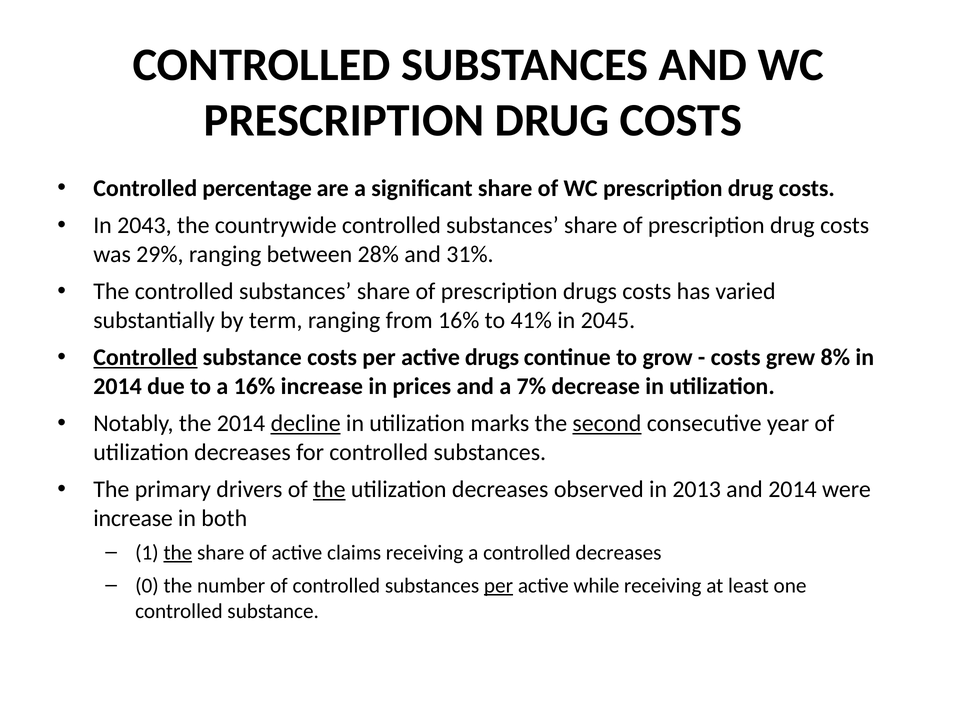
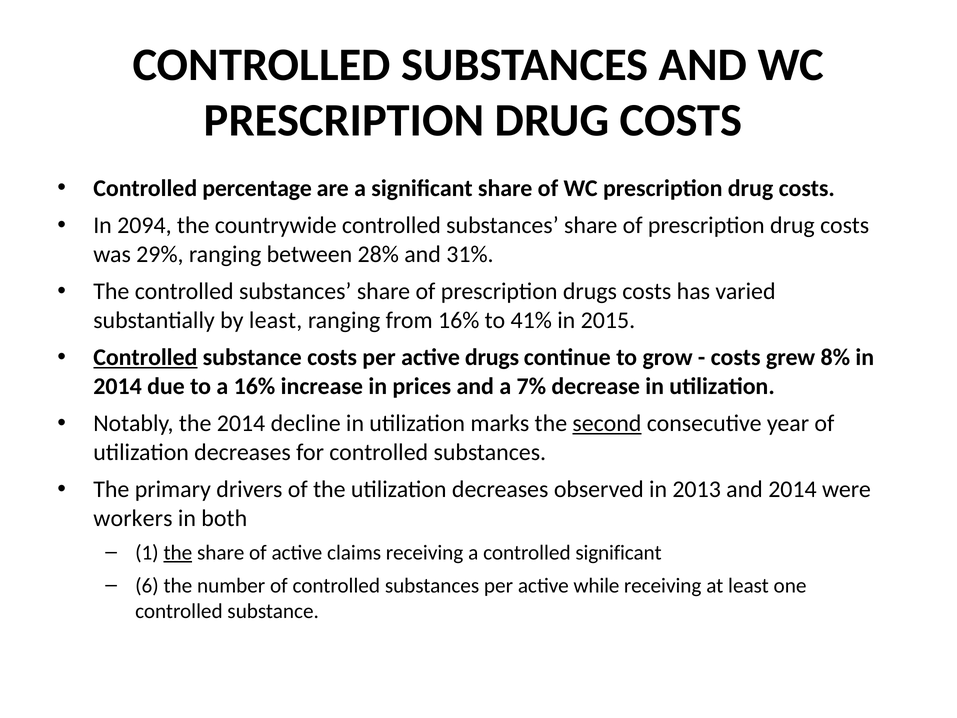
2043: 2043 -> 2094
by term: term -> least
2045: 2045 -> 2015
decline underline: present -> none
the at (329, 489) underline: present -> none
increase at (133, 518): increase -> workers
controlled decreases: decreases -> significant
0: 0 -> 6
per at (499, 585) underline: present -> none
